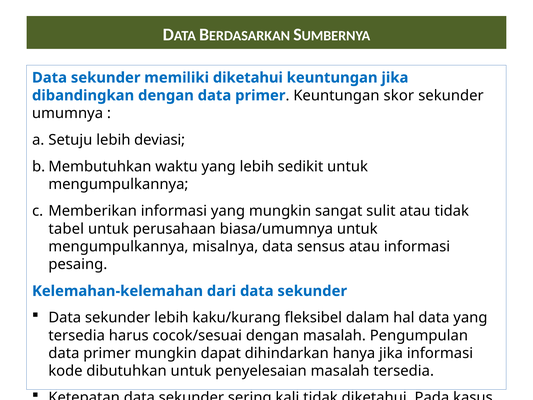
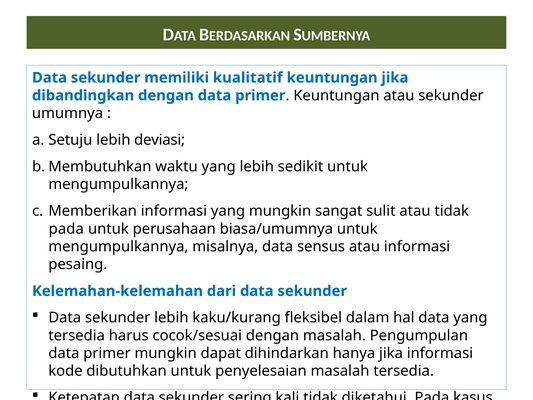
memiliki diketahui: diketahui -> kualitatif
Keuntungan skor: skor -> atau
tabel at (66, 229): tabel -> pada
